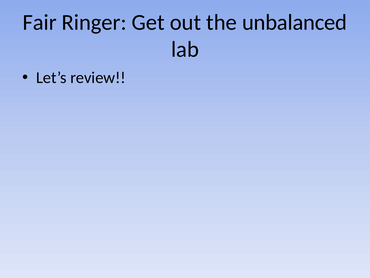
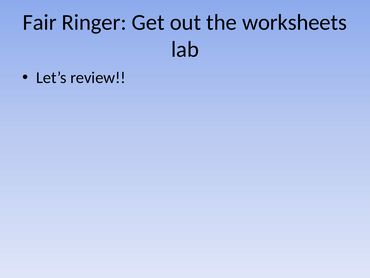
unbalanced: unbalanced -> worksheets
